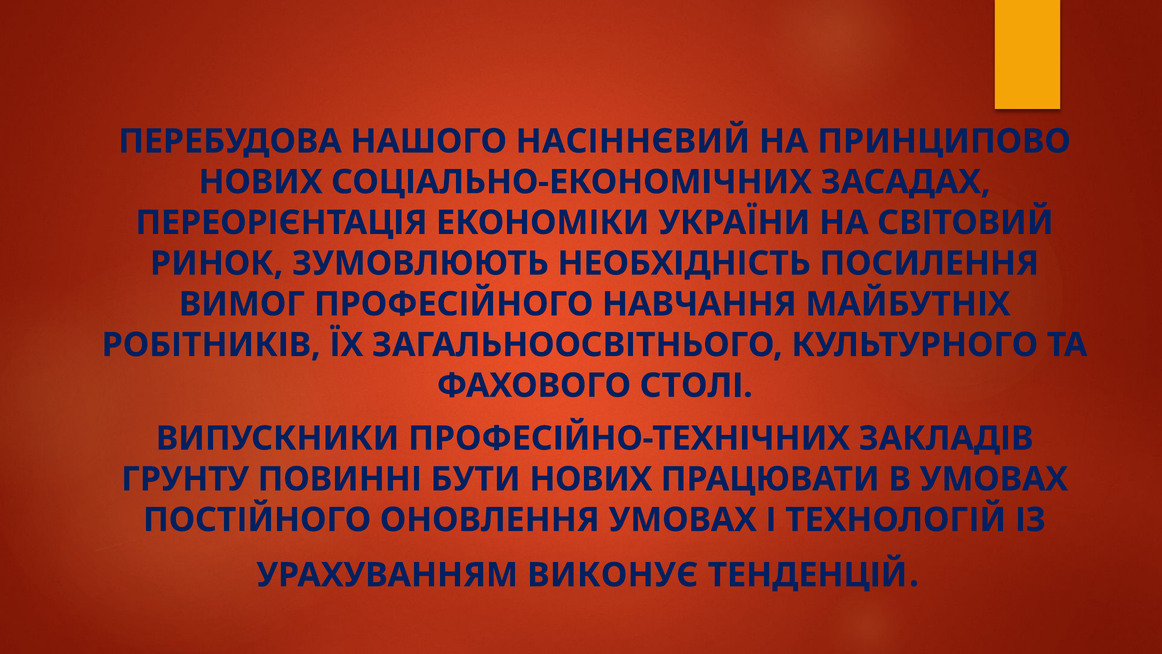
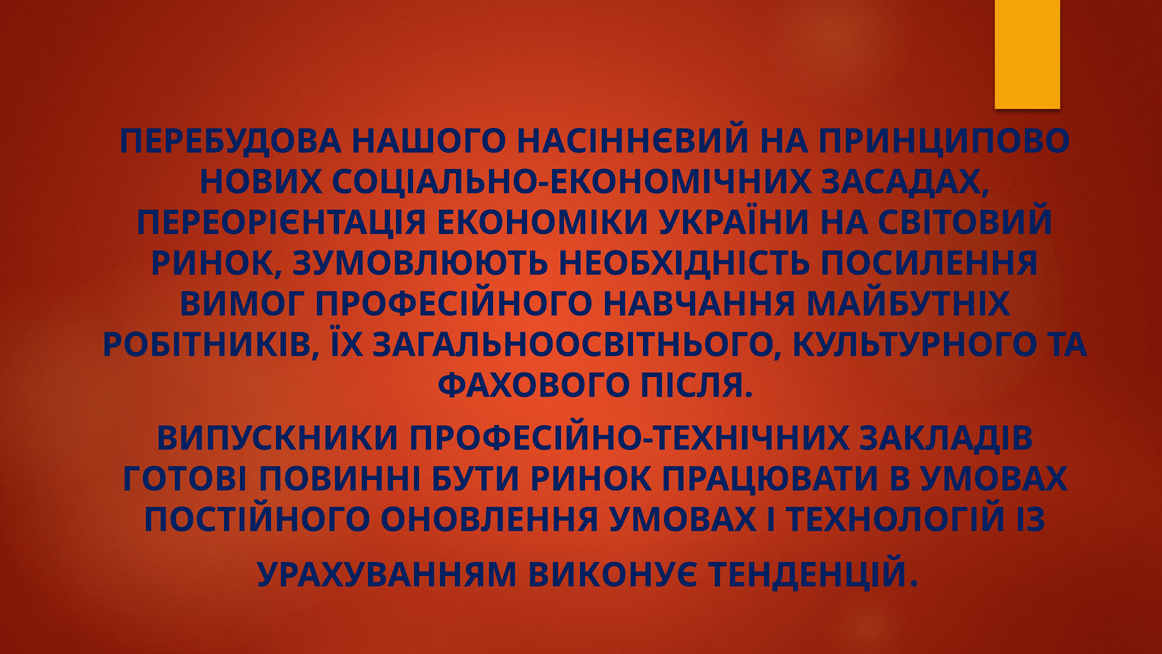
СТОЛІ: СТОЛІ -> ПІСЛЯ
ГРУНТУ: ГРУНТУ -> ГОТОВІ
БУТИ НОВИХ: НОВИХ -> РИНОК
